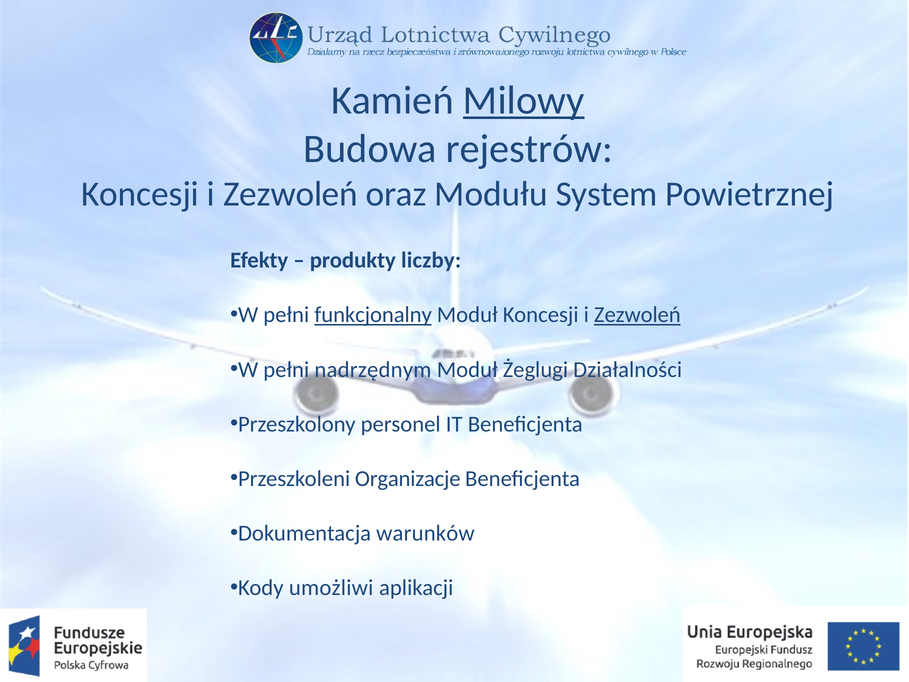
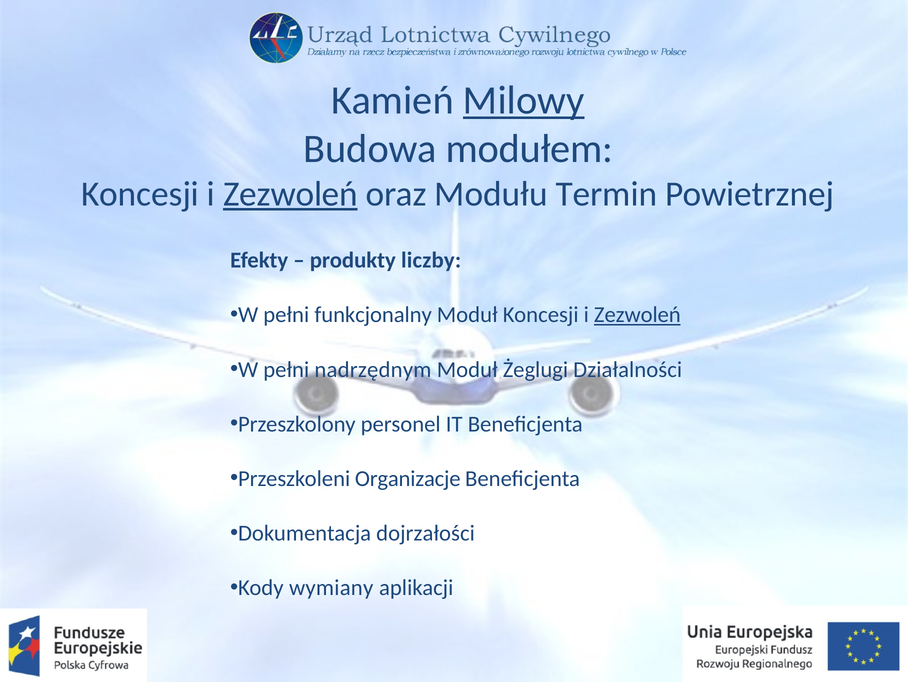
rejestrów: rejestrów -> modułem
Zezwoleń at (290, 194) underline: none -> present
System: System -> Termin
funkcjonalny underline: present -> none
warunków: warunków -> dojrzałości
umożliwi: umożliwi -> wymiany
